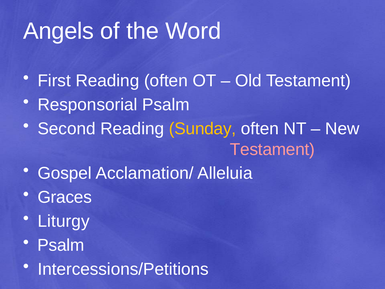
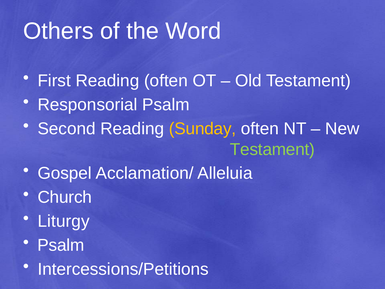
Angels: Angels -> Others
Testament at (272, 149) colour: pink -> light green
Graces: Graces -> Church
